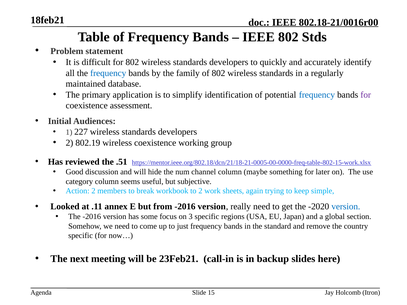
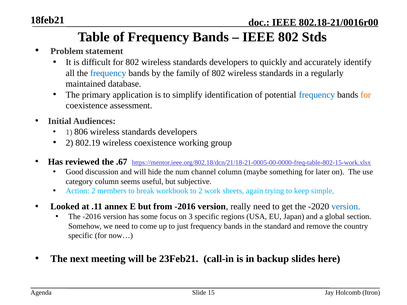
for at (366, 95) colour: purple -> orange
227: 227 -> 806
.51: .51 -> .67
